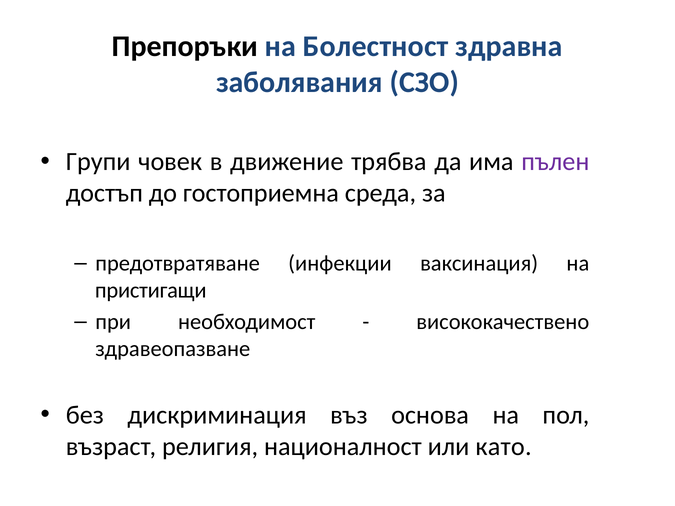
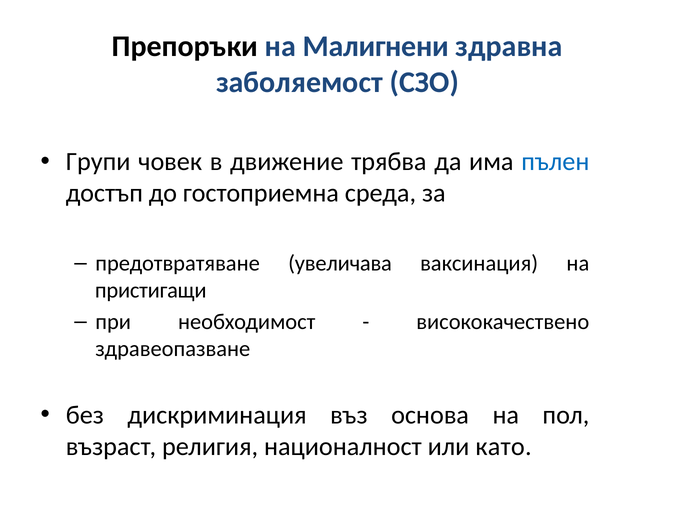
Болестност: Болестност -> Малигнени
заболявания: заболявания -> заболяемост
пълен colour: purple -> blue
инфекции: инфекции -> увеличава
